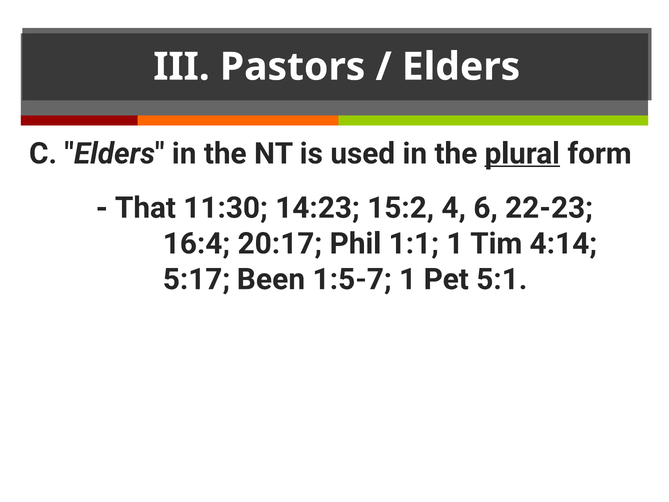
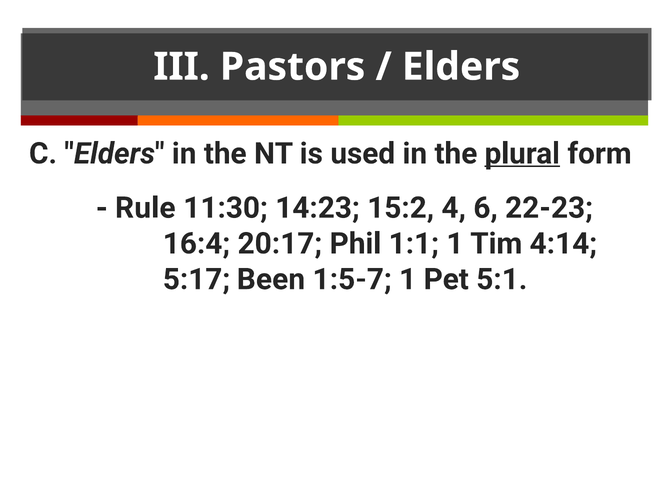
That: That -> Rule
